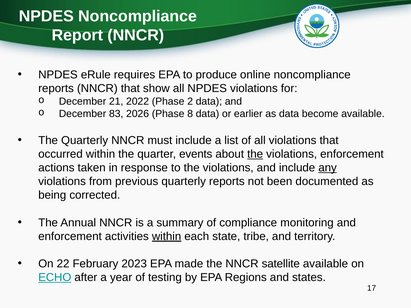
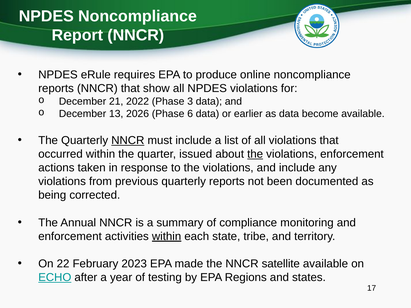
2: 2 -> 3
83: 83 -> 13
8: 8 -> 6
NNCR at (128, 141) underline: none -> present
events: events -> issued
any underline: present -> none
